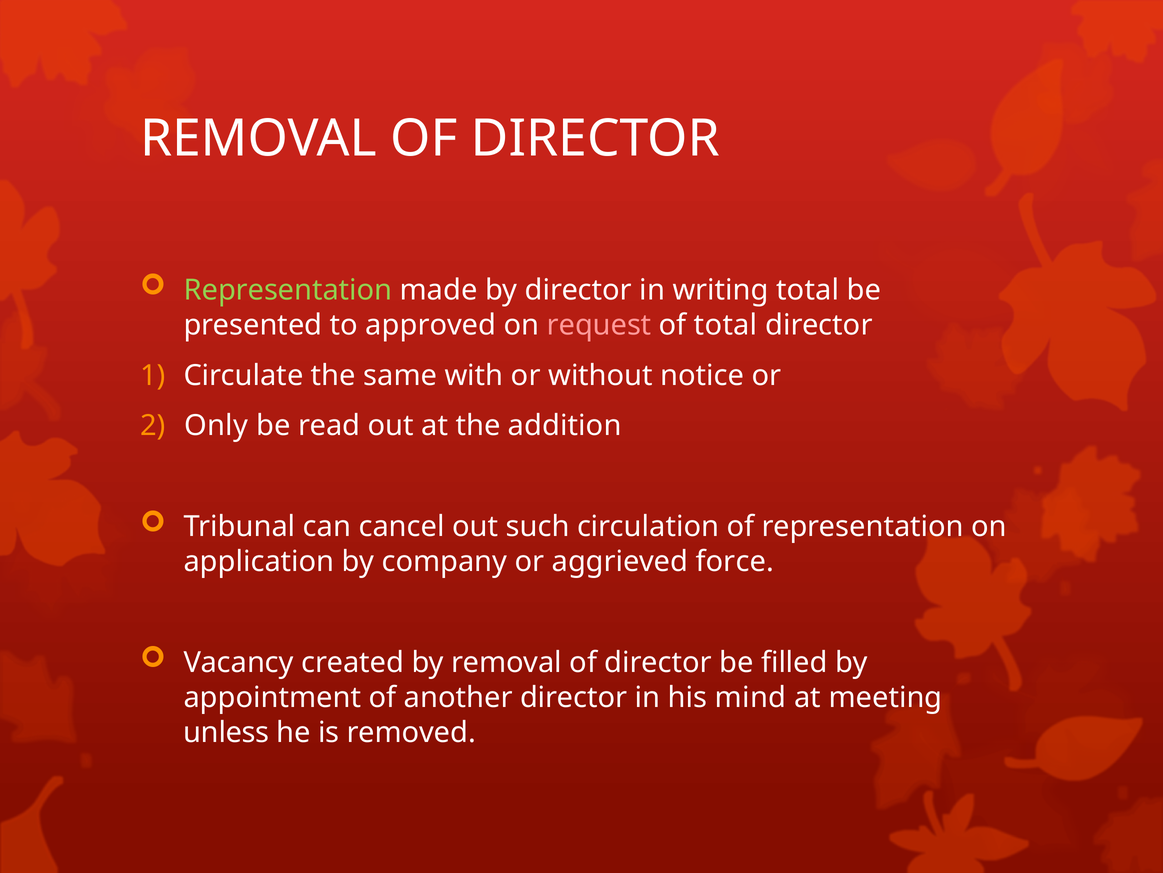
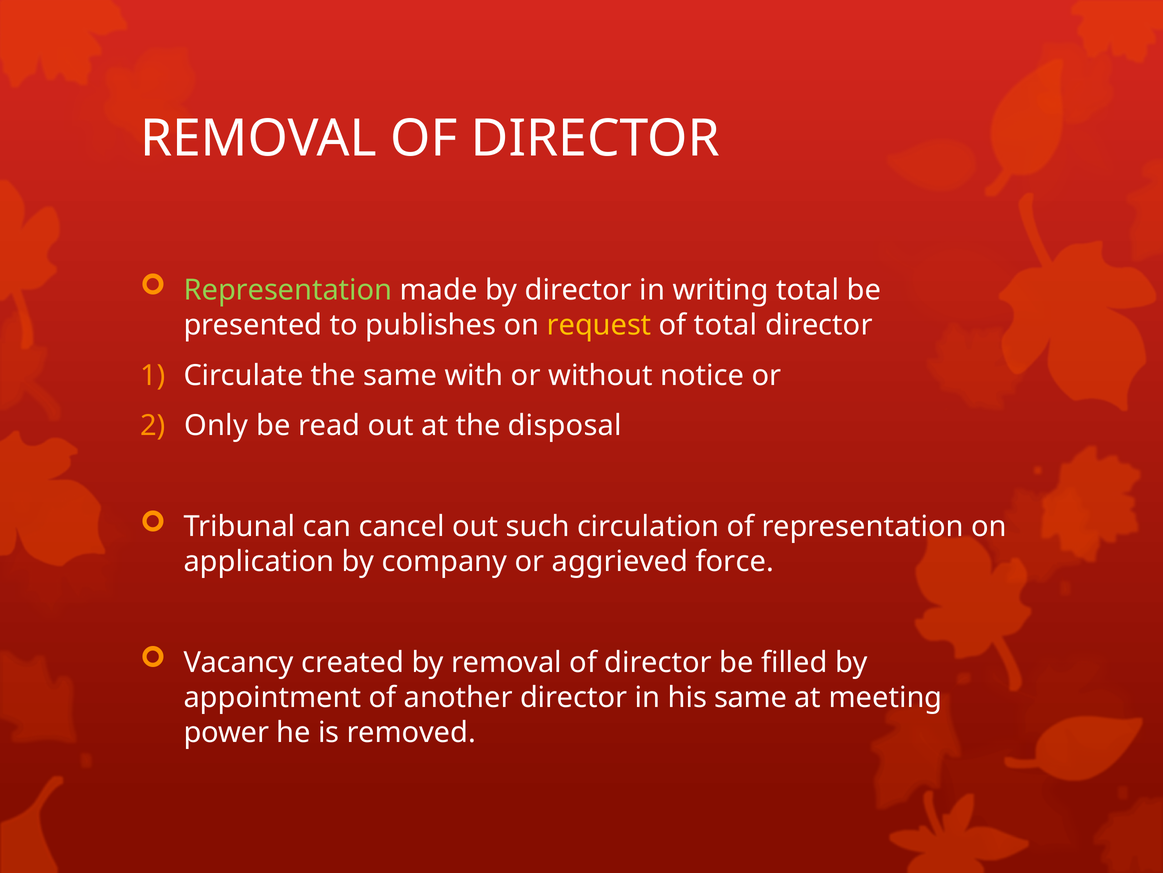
approved: approved -> publishes
request colour: pink -> yellow
addition: addition -> disposal
his mind: mind -> same
unless: unless -> power
